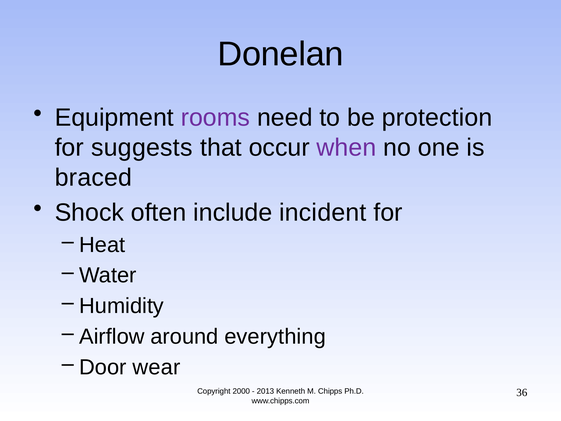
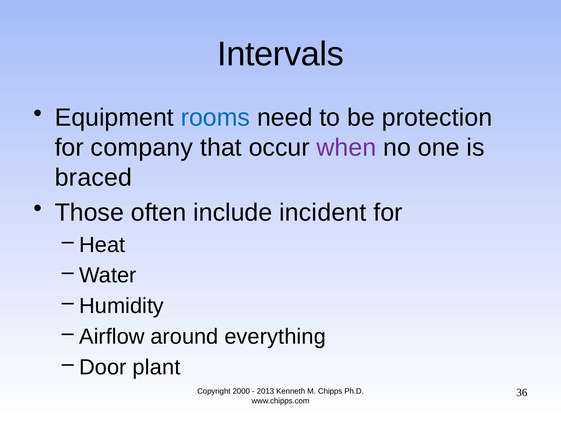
Donelan: Donelan -> Intervals
rooms colour: purple -> blue
suggests: suggests -> company
Shock: Shock -> Those
wear: wear -> plant
